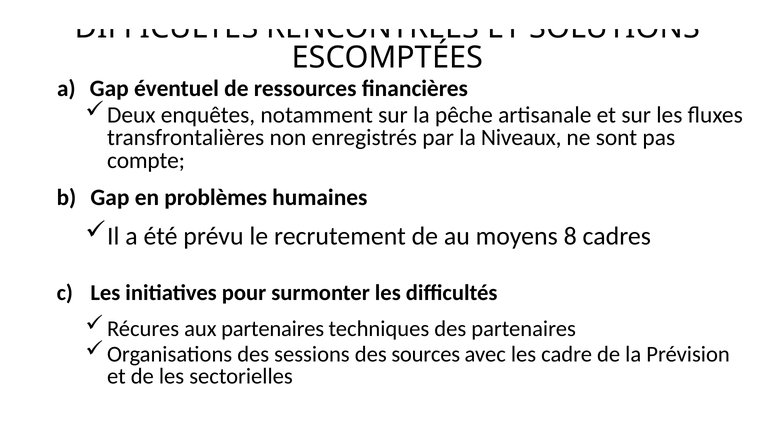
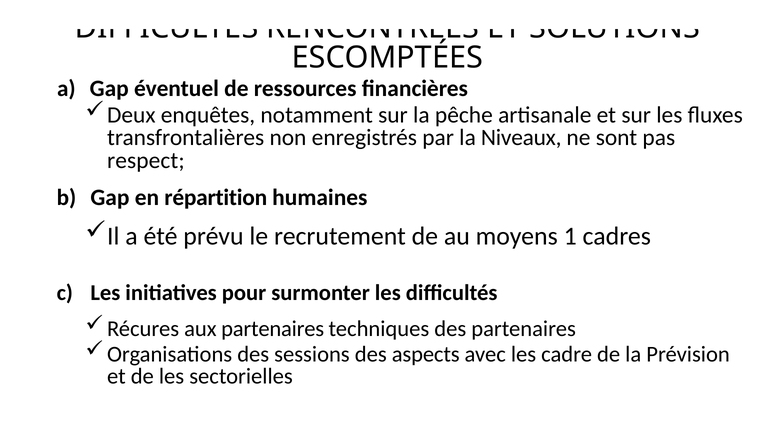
compte: compte -> respect
problèmes: problèmes -> répartition
8: 8 -> 1
sources: sources -> aspects
